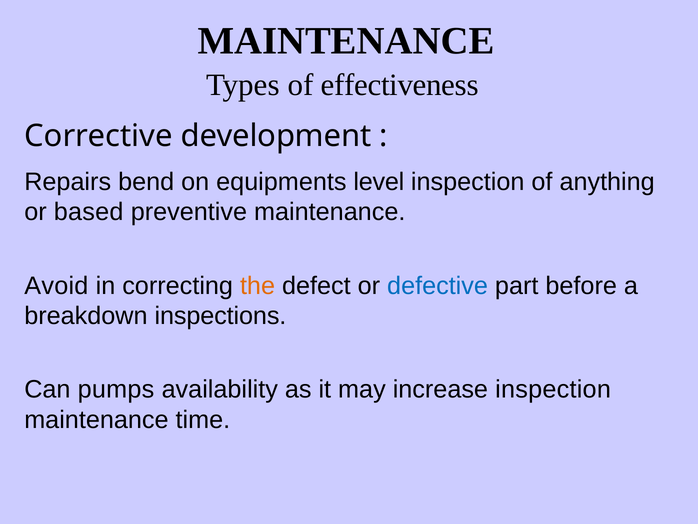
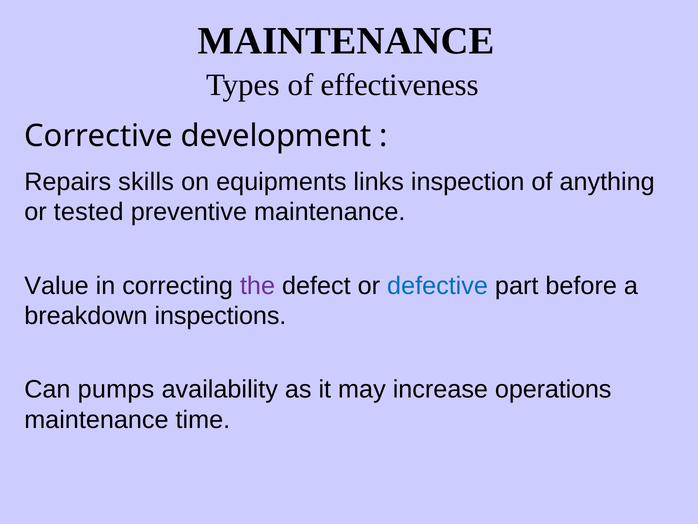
bend: bend -> skills
level: level -> links
based: based -> tested
Avoid: Avoid -> Value
the colour: orange -> purple
increase inspection: inspection -> operations
